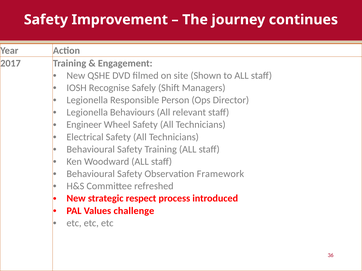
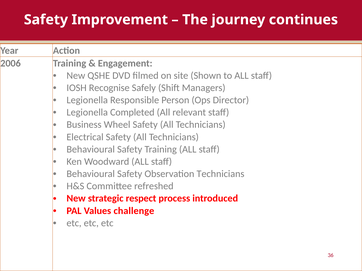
2017: 2017 -> 2006
Behaviours: Behaviours -> Completed
Engineer: Engineer -> Business
Observation Framework: Framework -> Technicians
